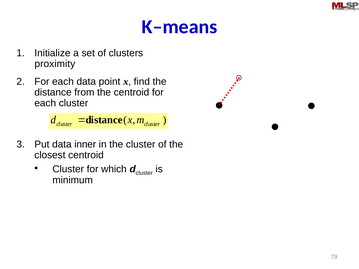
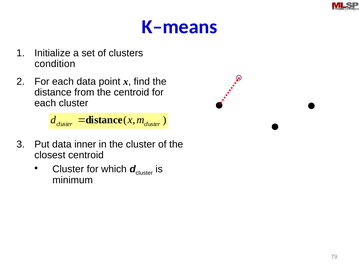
proximity: proximity -> condition
